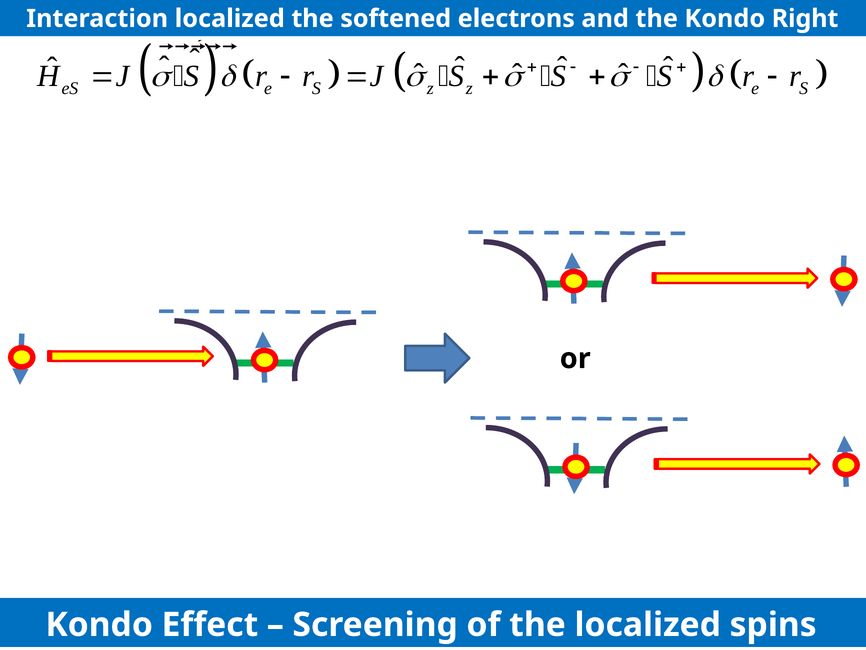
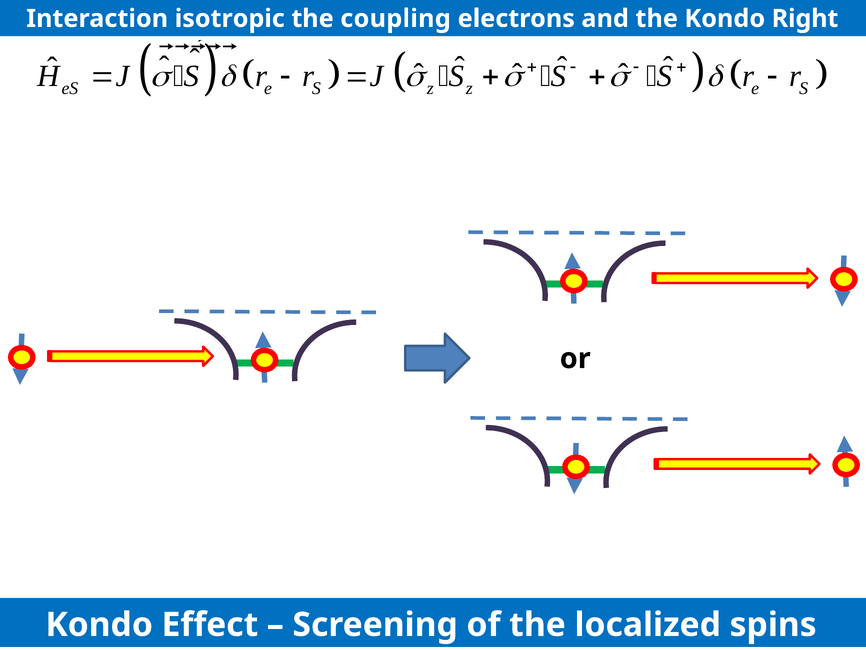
Interaction localized: localized -> isotropic
softened: softened -> coupling
